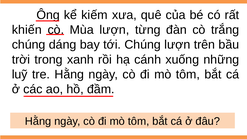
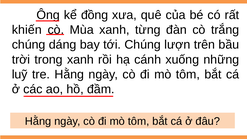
kiếm: kiếm -> đồng
Mùa lượn: lượn -> xanh
